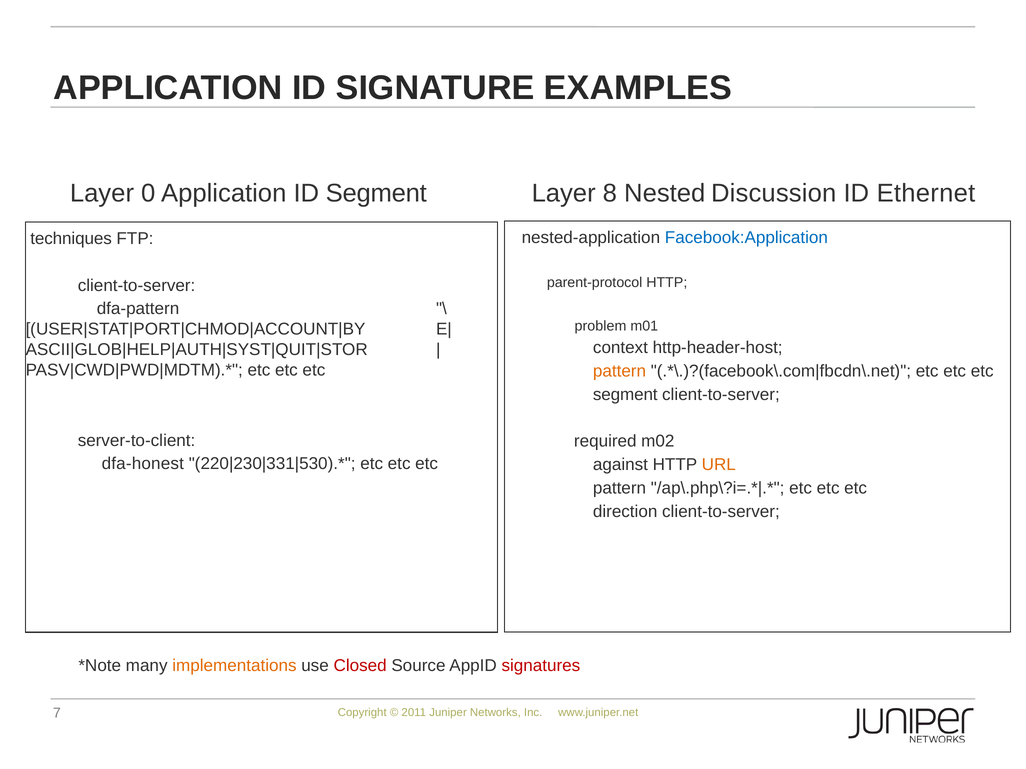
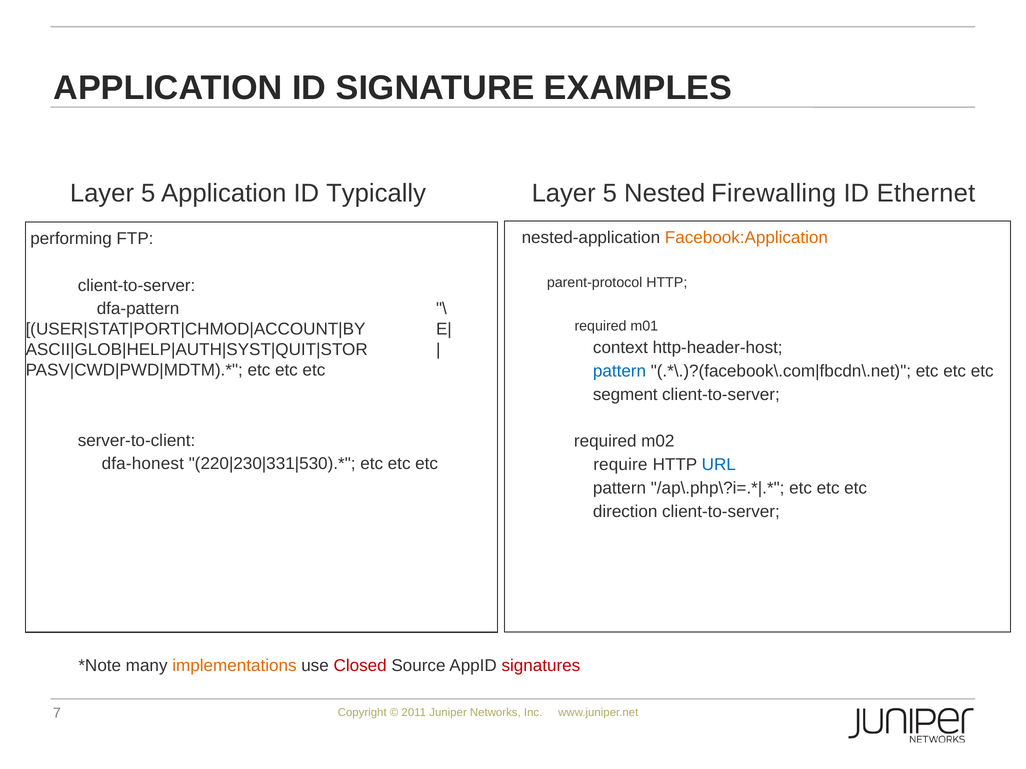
0 at (148, 193): 0 -> 5
ID Segment: Segment -> Typically
8 at (610, 193): 8 -> 5
Discussion: Discussion -> Firewalling
Facebook:Application colour: blue -> orange
techniques: techniques -> performing
problem at (600, 326): problem -> required
pattern at (620, 371) colour: orange -> blue
against: against -> require
URL colour: orange -> blue
